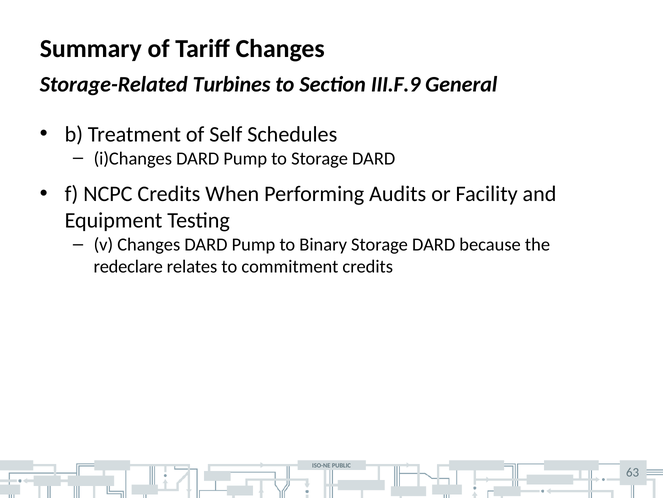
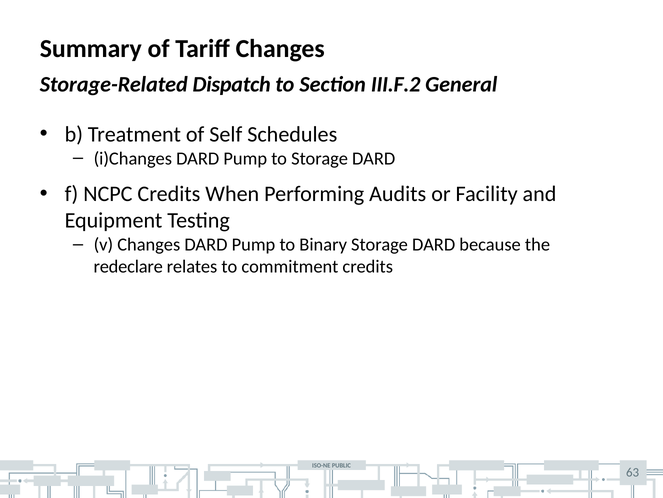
Turbines: Turbines -> Dispatch
III.F.9: III.F.9 -> III.F.2
